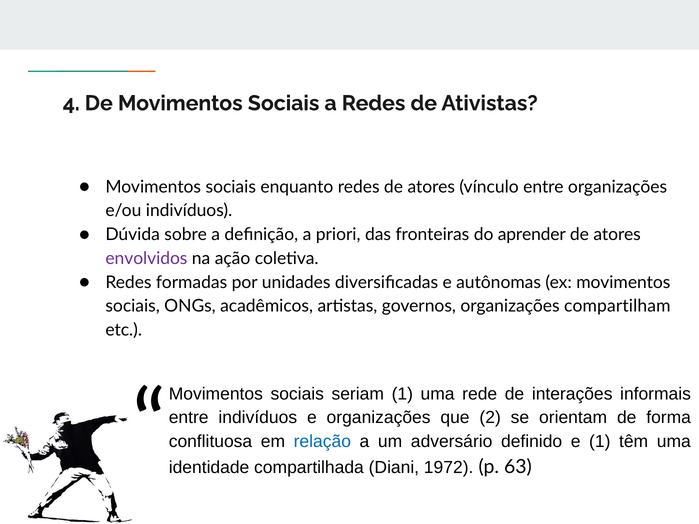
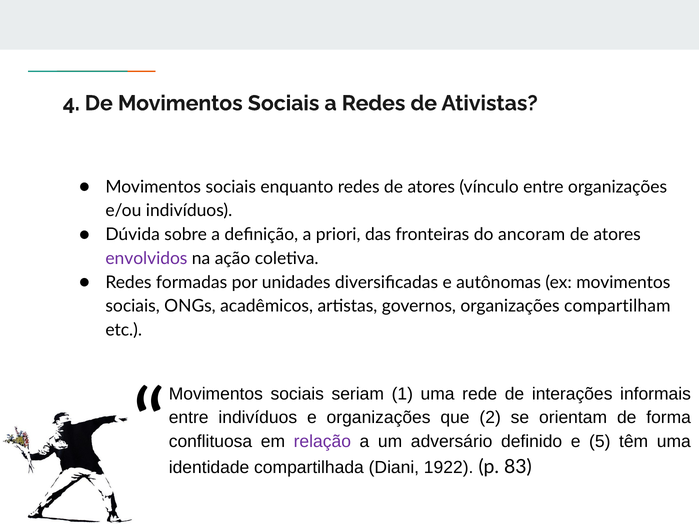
aprender: aprender -> ancoram
relação colour: blue -> purple
e 1: 1 -> 5
1972: 1972 -> 1922
63: 63 -> 83
